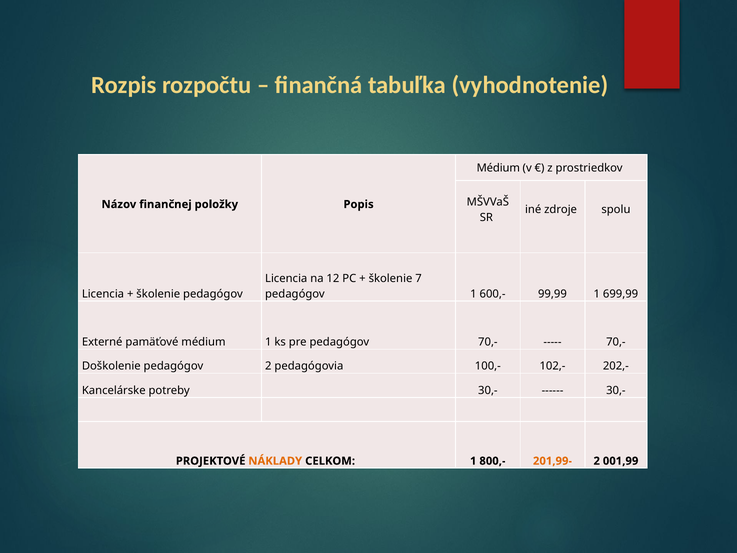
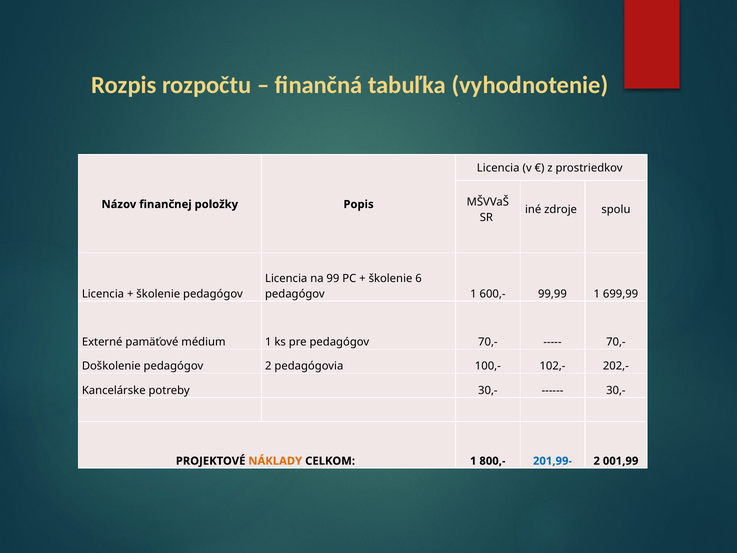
Médium at (498, 168): Médium -> Licencia
12: 12 -> 99
7: 7 -> 6
201,99- colour: orange -> blue
